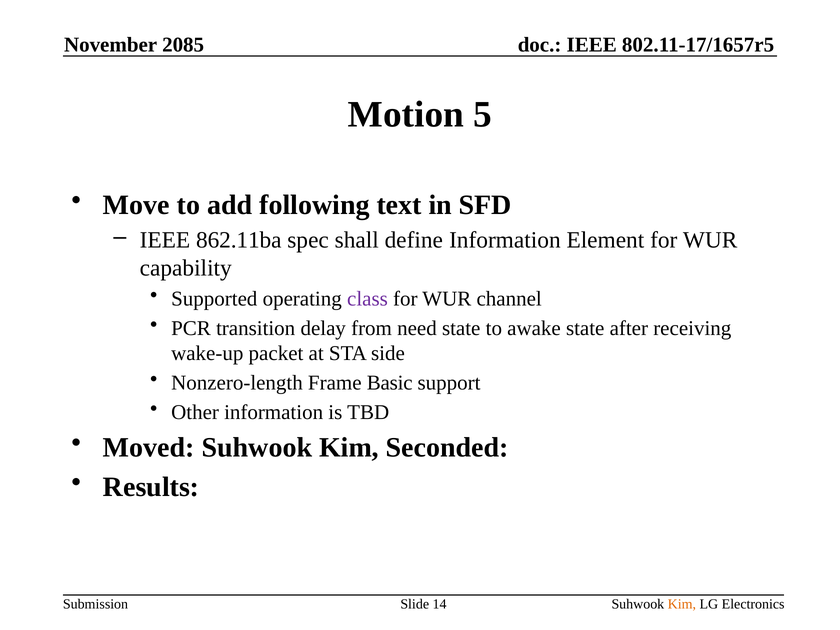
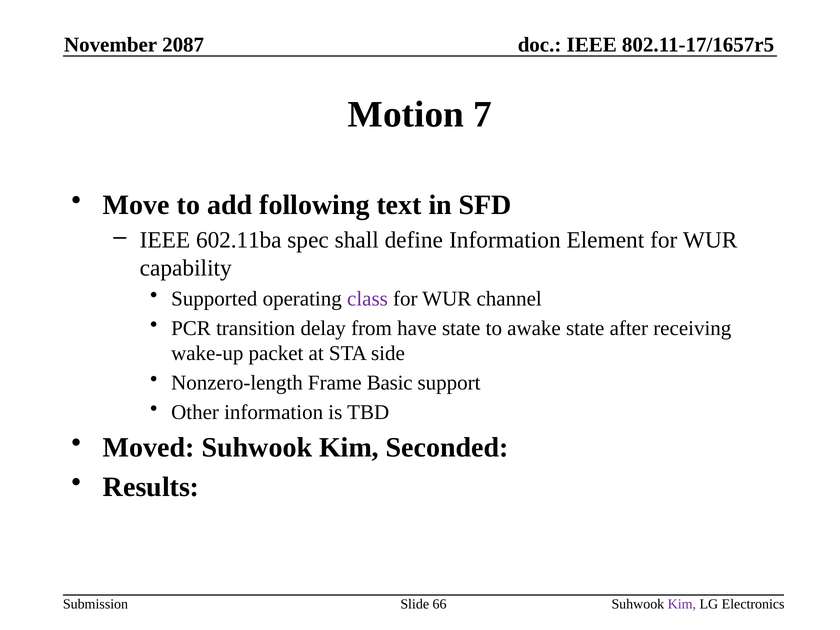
2085: 2085 -> 2087
5: 5 -> 7
862.11ba: 862.11ba -> 602.11ba
need: need -> have
14: 14 -> 66
Kim at (682, 604) colour: orange -> purple
